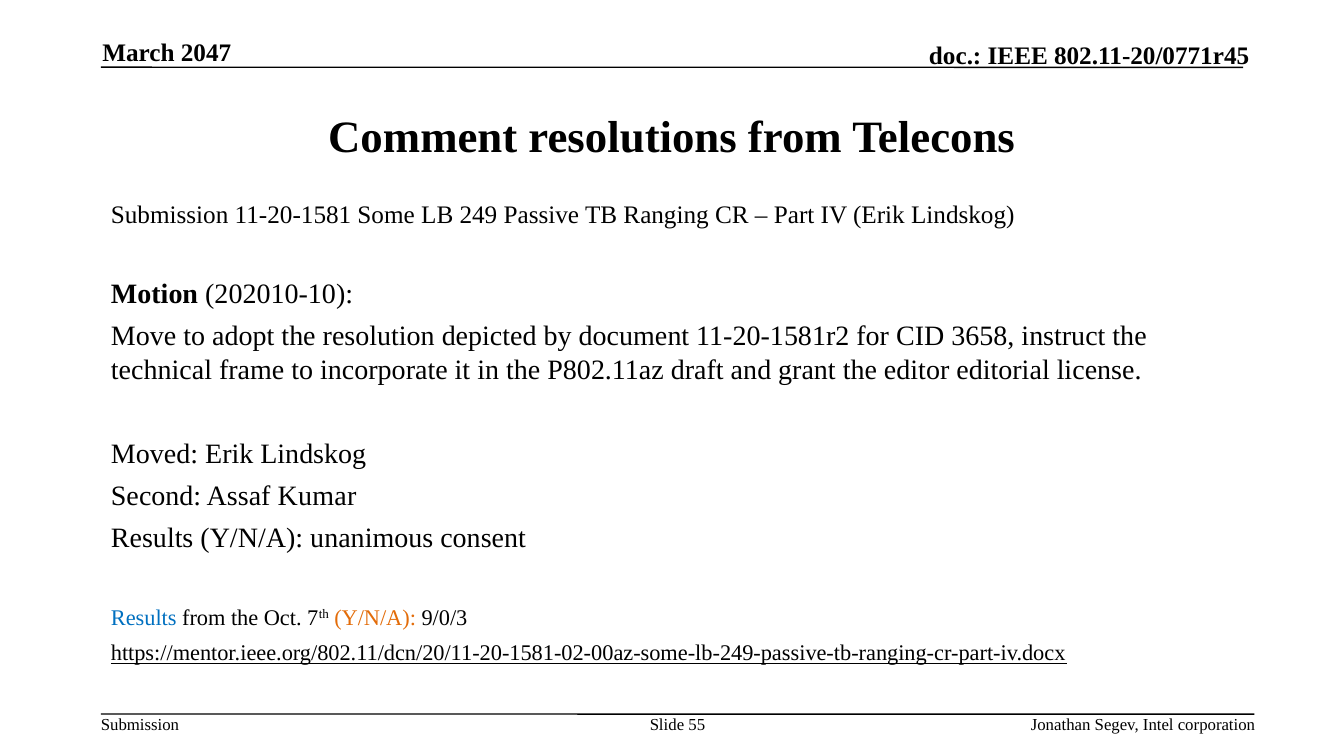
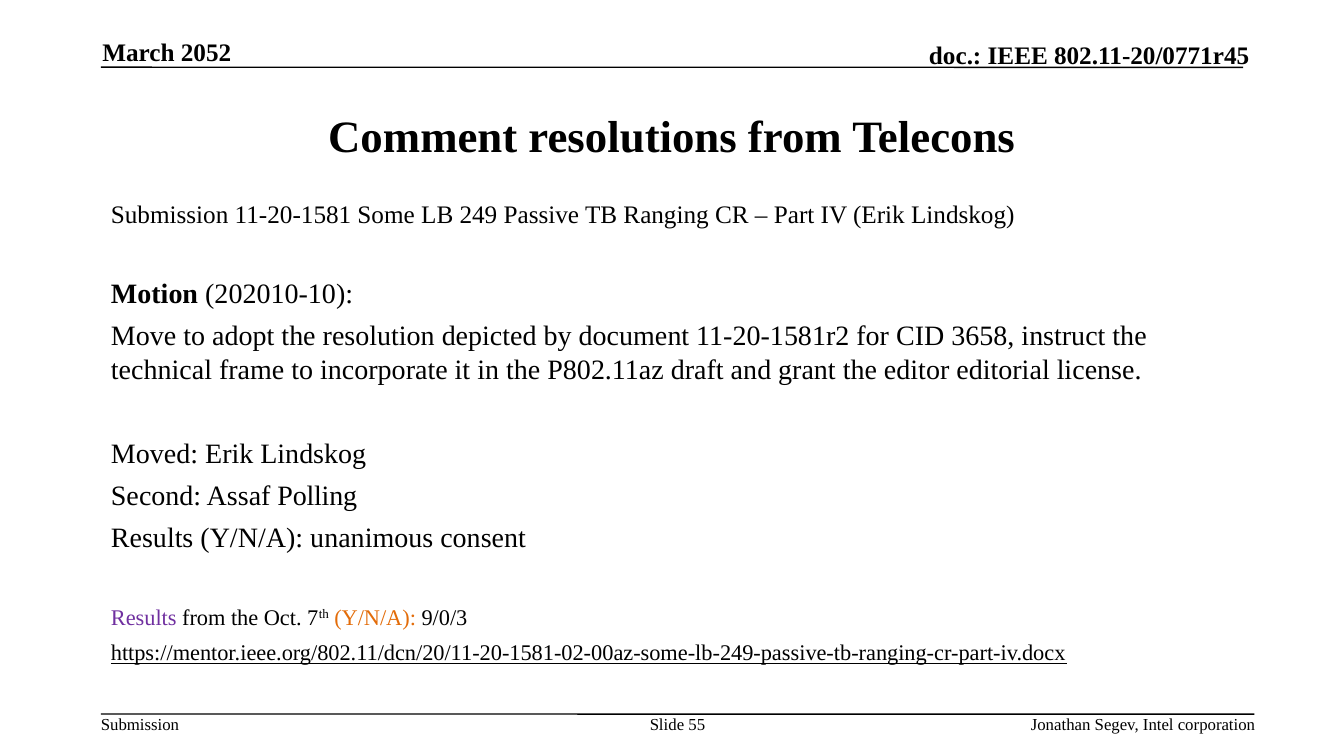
2047: 2047 -> 2052
Kumar: Kumar -> Polling
Results at (144, 618) colour: blue -> purple
